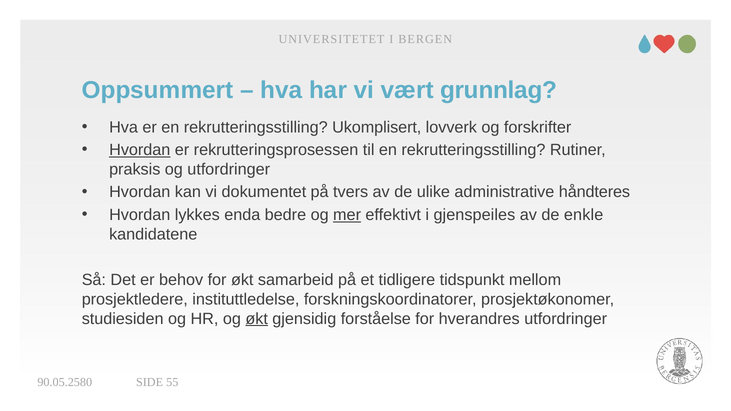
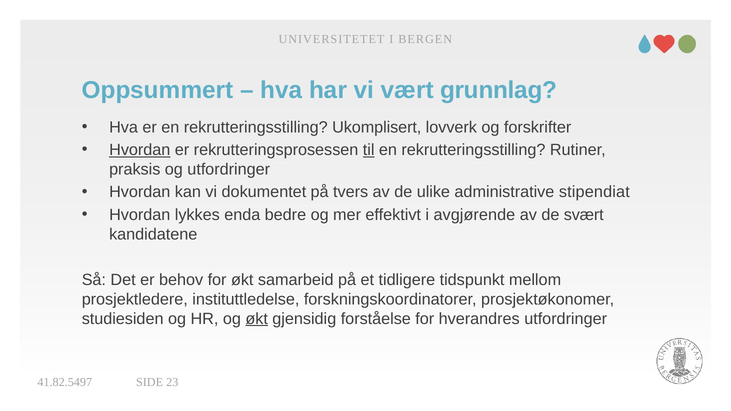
til underline: none -> present
håndteres: håndteres -> stipendiat
mer underline: present -> none
gjenspeiles: gjenspeiles -> avgjørende
enkle: enkle -> svært
90.05.2580: 90.05.2580 -> 41.82.5497
55: 55 -> 23
